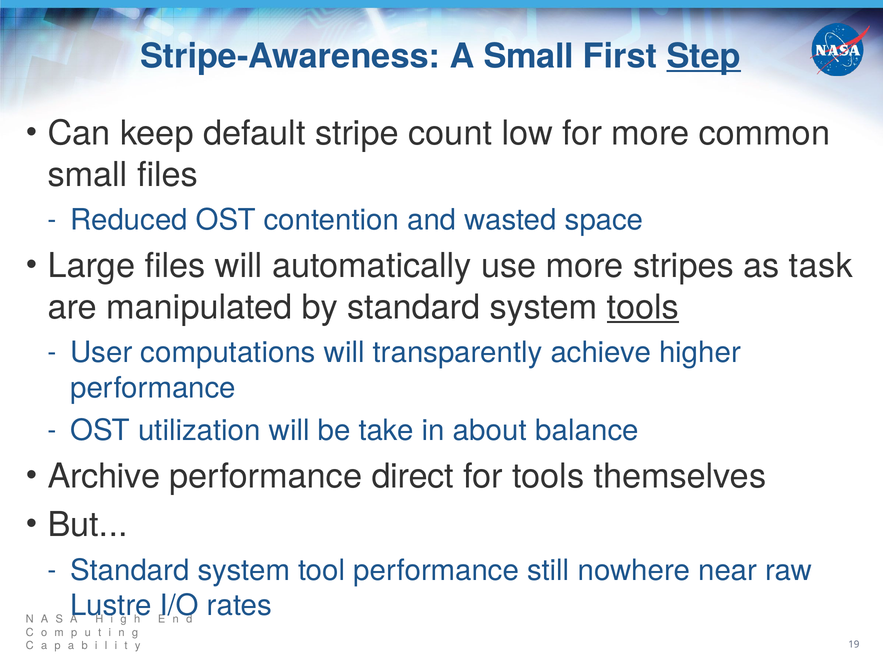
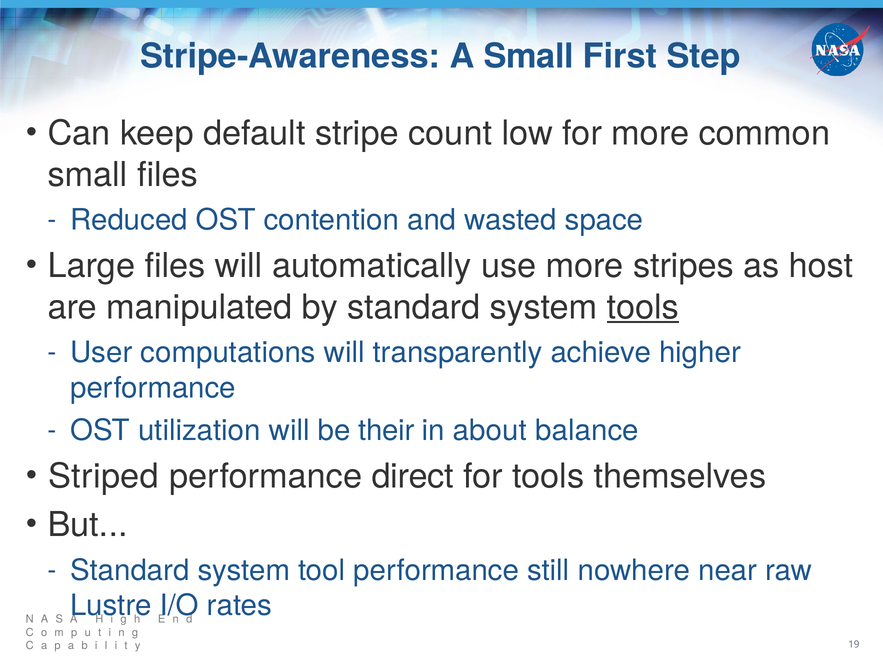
Step underline: present -> none
task: task -> host
take: take -> their
Archive: Archive -> Striped
